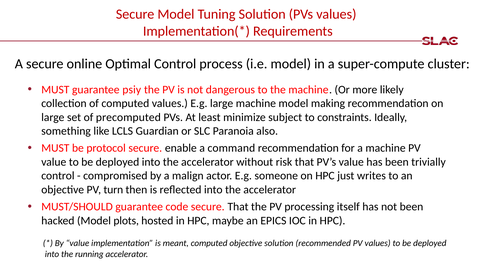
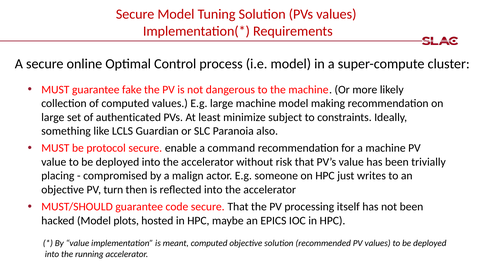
psiy: psiy -> fake
precomputed: precomputed -> authenticated
control at (58, 176): control -> placing
